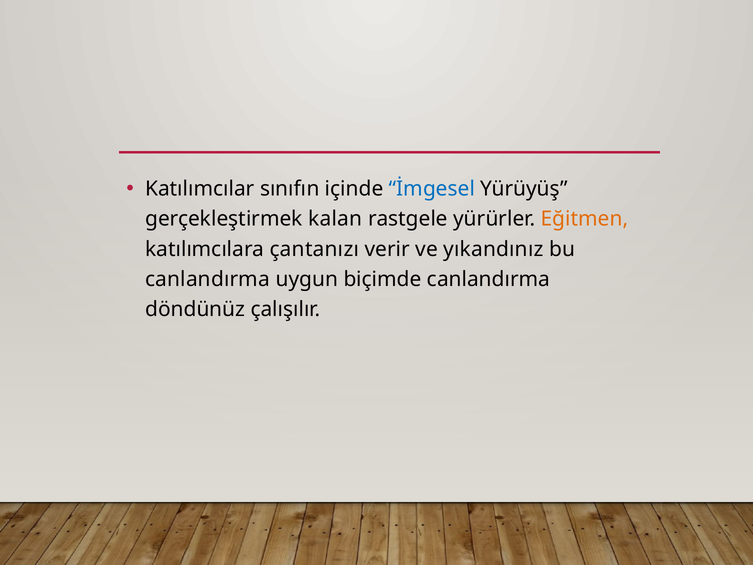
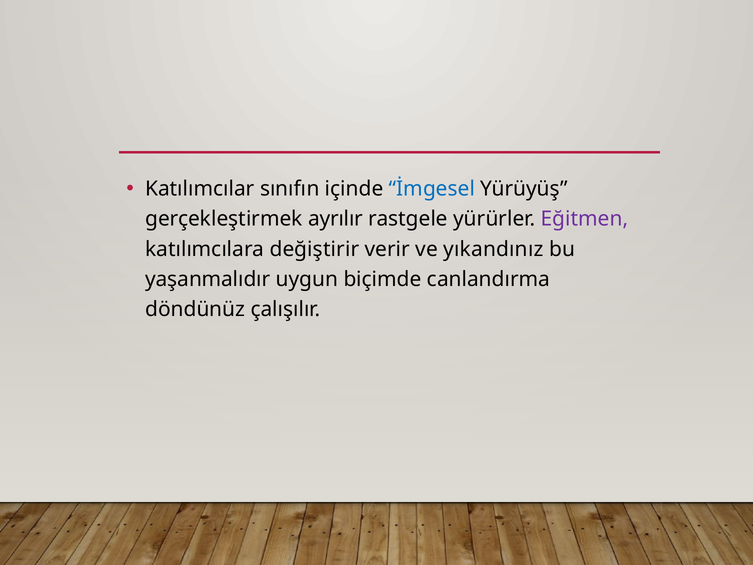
kalan: kalan -> ayrılır
Eğitmen colour: orange -> purple
çantanızı: çantanızı -> değiştirir
canlandırma at (208, 279): canlandırma -> yaşanmalıdır
